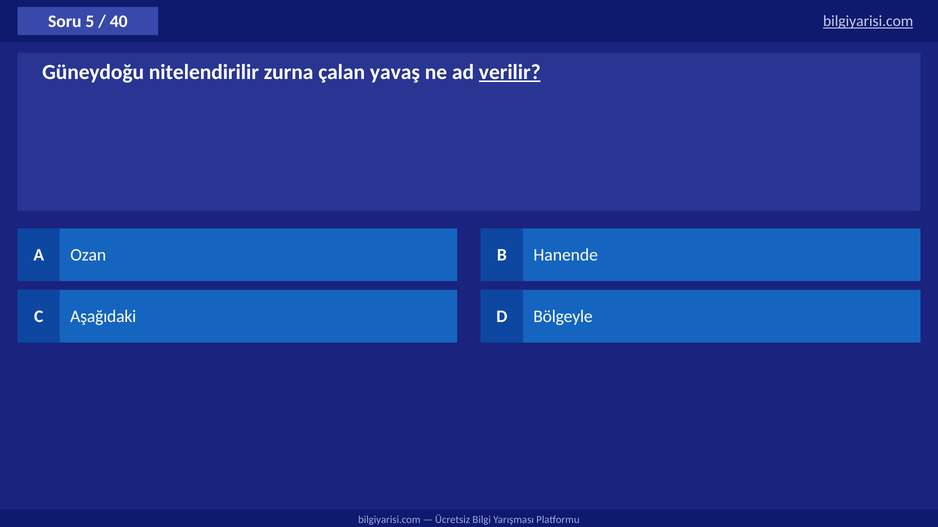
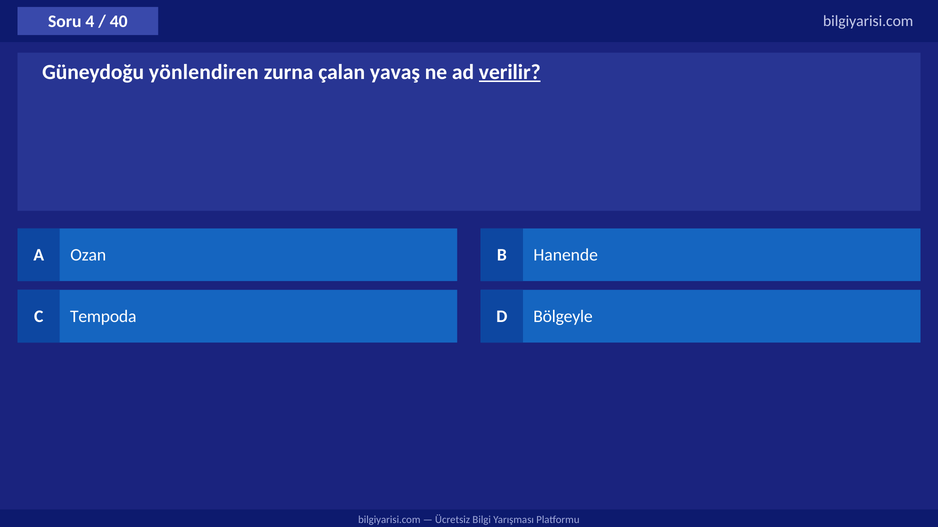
5: 5 -> 4
bilgiyarisi.com at (868, 21) underline: present -> none
nitelendirilir: nitelendirilir -> yönlendiren
Aşağıdaki: Aşağıdaki -> Tempoda
